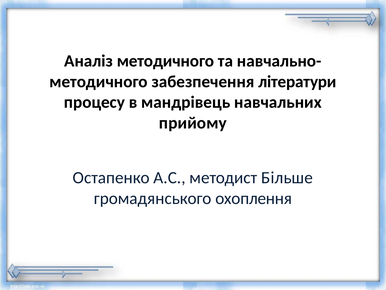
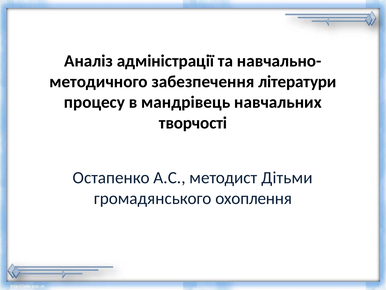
Аналіз методичного: методичного -> адміністрації
прийому: прийому -> творчості
Більше: Більше -> Дітьми
